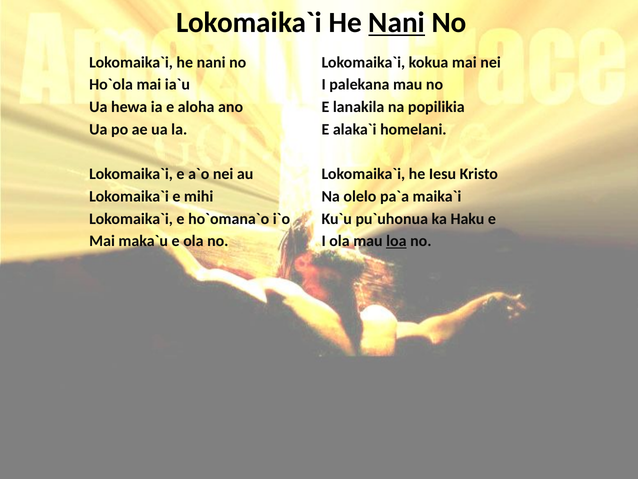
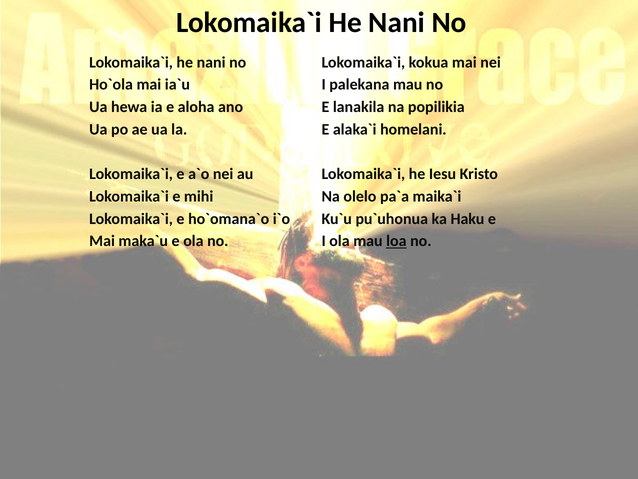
Nani at (397, 23) underline: present -> none
